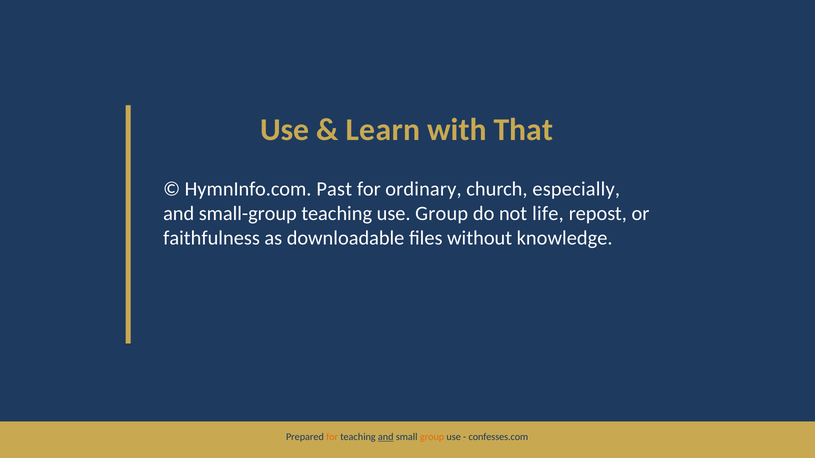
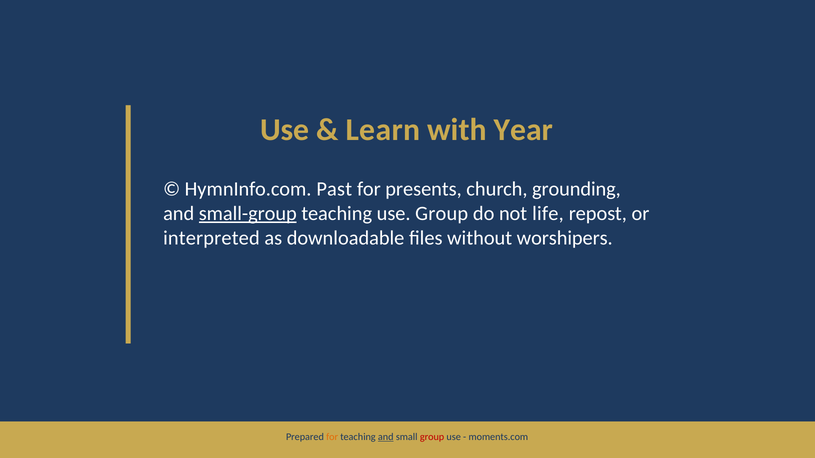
That: That -> Year
ordinary: ordinary -> presents
especially: especially -> grounding
small-group underline: none -> present
faithfulness: faithfulness -> interpreted
knowledge: knowledge -> worshipers
group at (432, 437) colour: orange -> red
confesses.com: confesses.com -> moments.com
